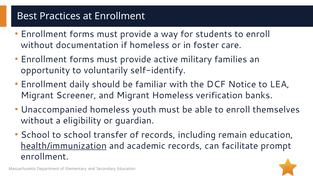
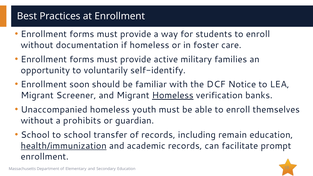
daily: daily -> soon
Homeless at (173, 95) underline: none -> present
eligibility: eligibility -> prohibits
